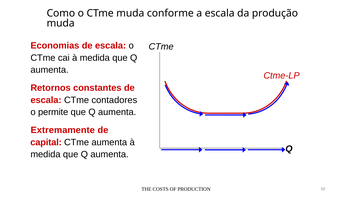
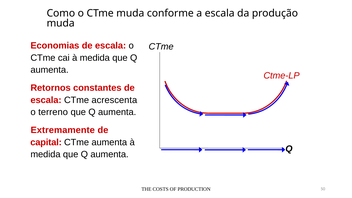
contadores: contadores -> acrescenta
permite: permite -> terreno
